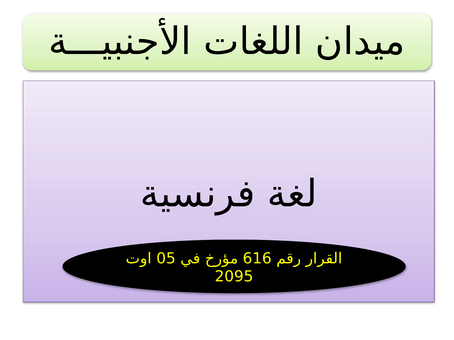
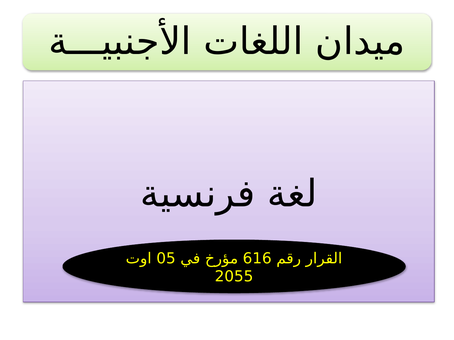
2095: 2095 -> 2055
